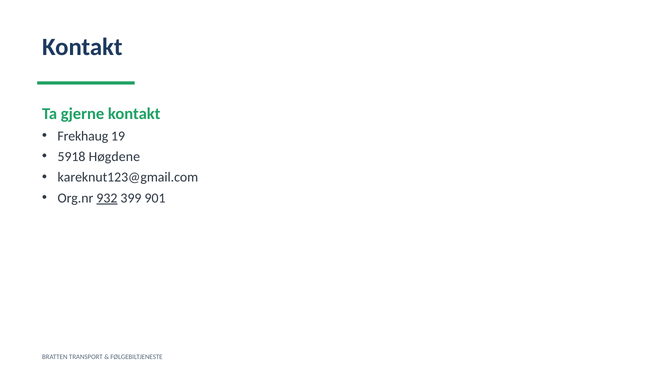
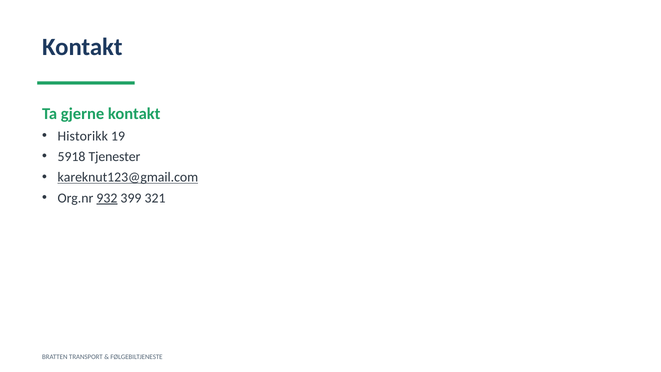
Frekhaug: Frekhaug -> Historikk
Høgdene: Høgdene -> Tjenester
kareknut123@gmail.com underline: none -> present
901: 901 -> 321
